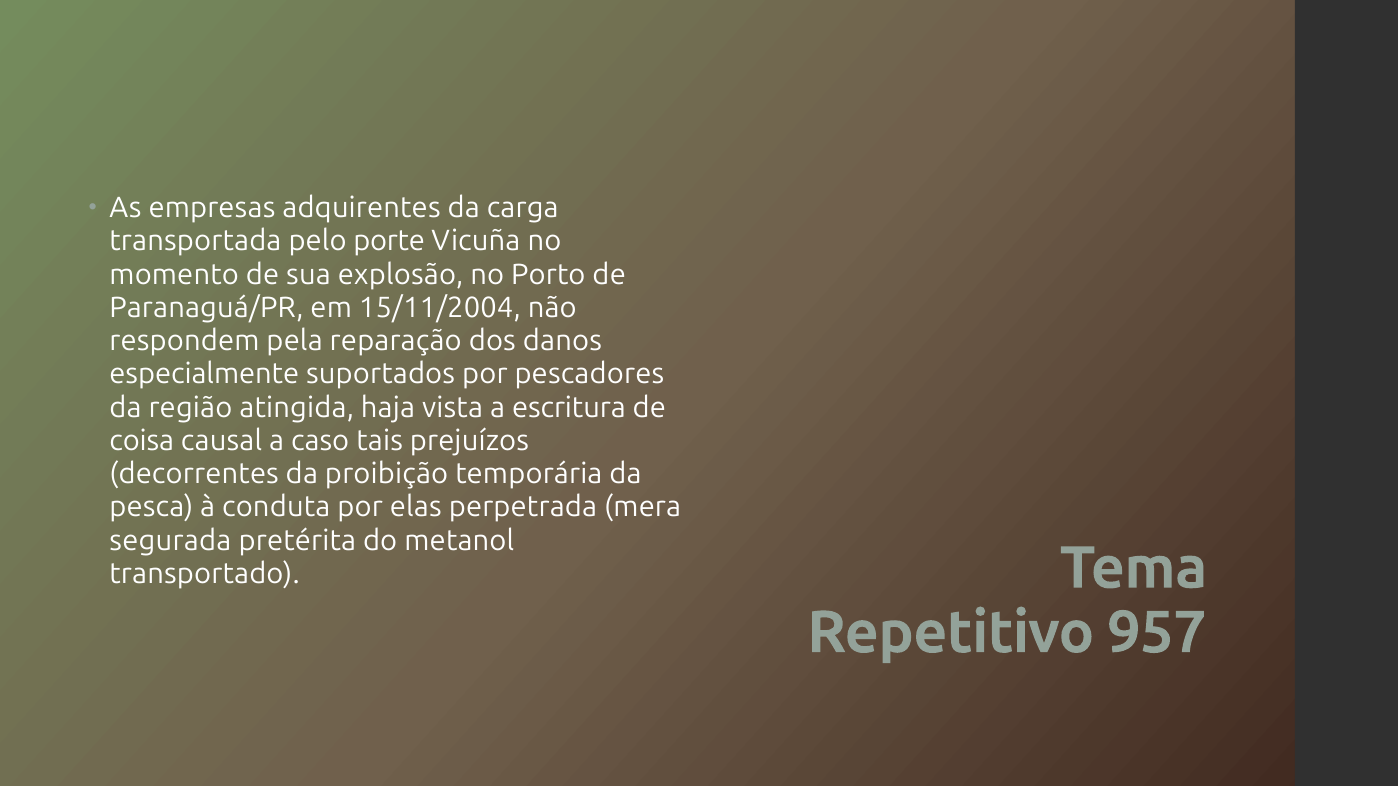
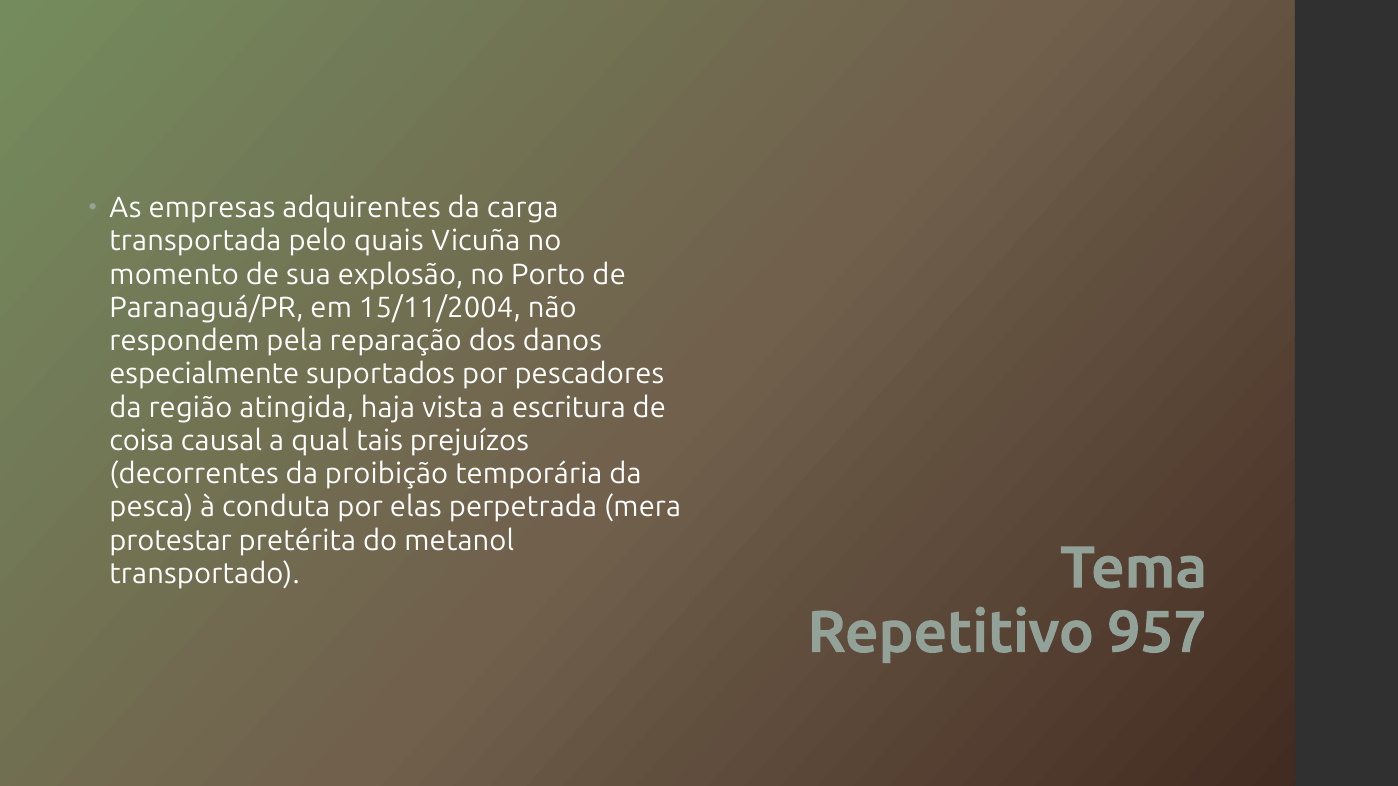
porte: porte -> quais
caso: caso -> qual
segurada: segurada -> protestar
